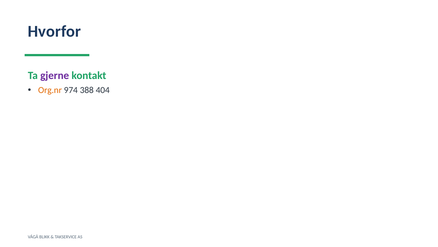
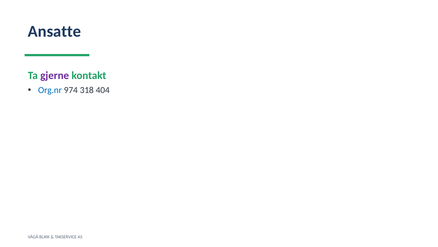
Hvorfor: Hvorfor -> Ansatte
Org.nr colour: orange -> blue
388: 388 -> 318
